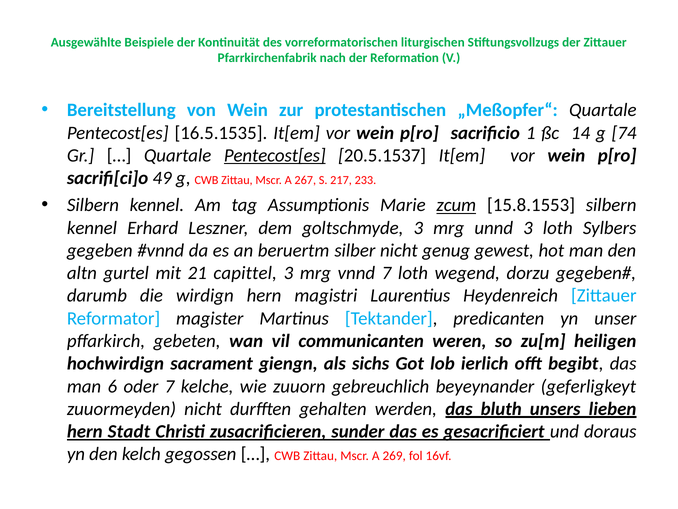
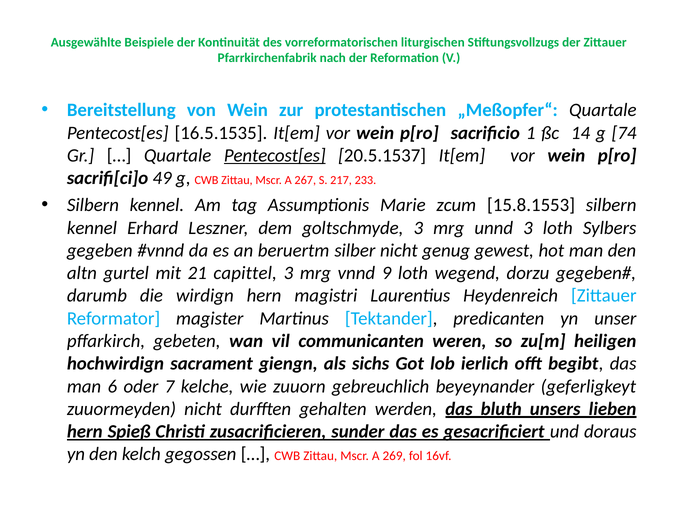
zcum underline: present -> none
vnnd 7: 7 -> 9
Stadt: Stadt -> Spieß
